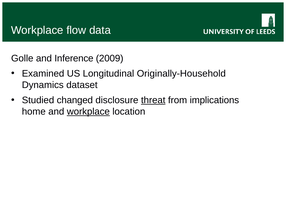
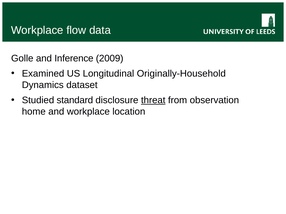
changed: changed -> standard
implications: implications -> observation
workplace at (88, 112) underline: present -> none
